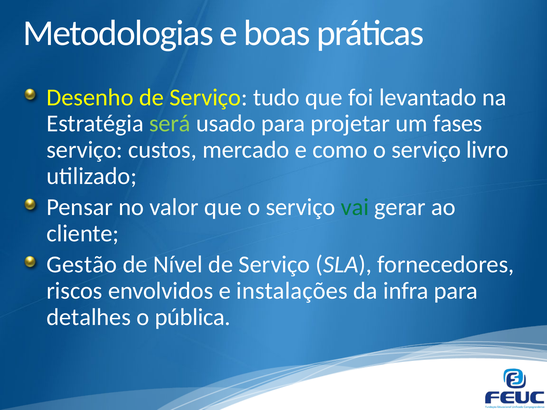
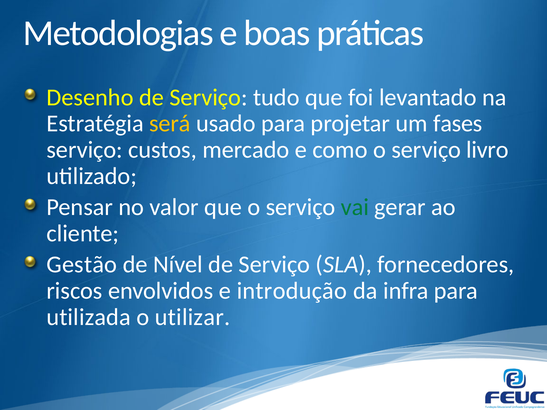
será colour: light green -> yellow
instalações: instalações -> introdução
detalhes: detalhes -> utilizada
pública: pública -> utilizar
